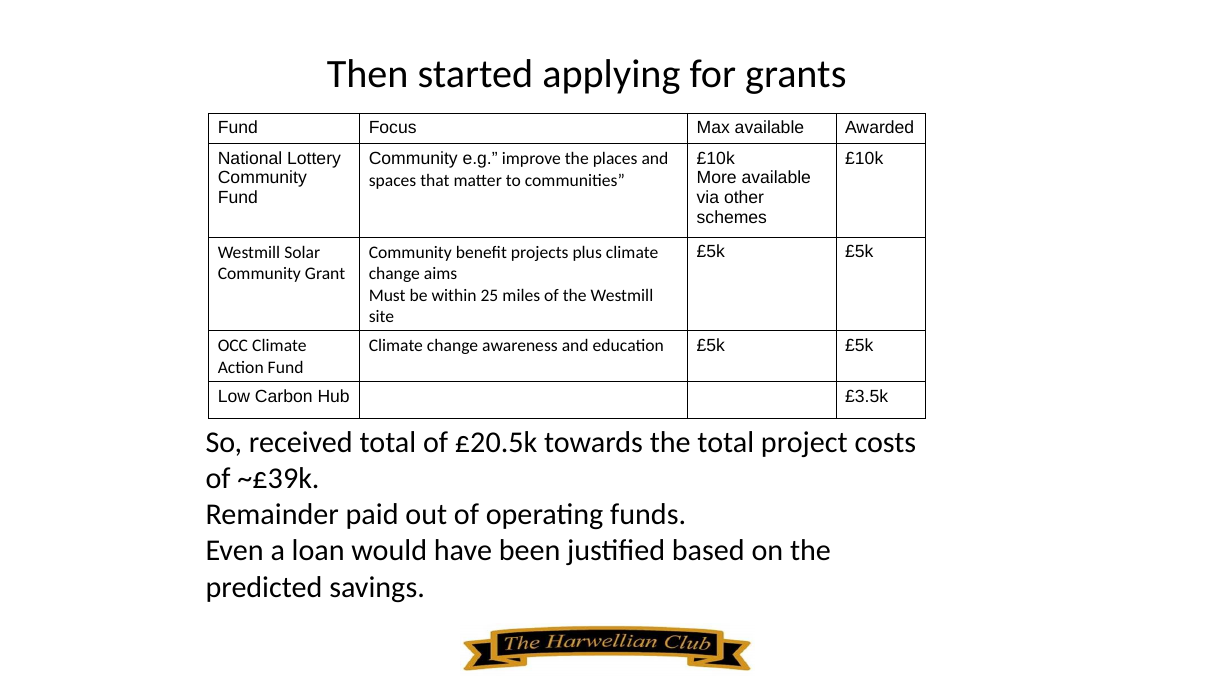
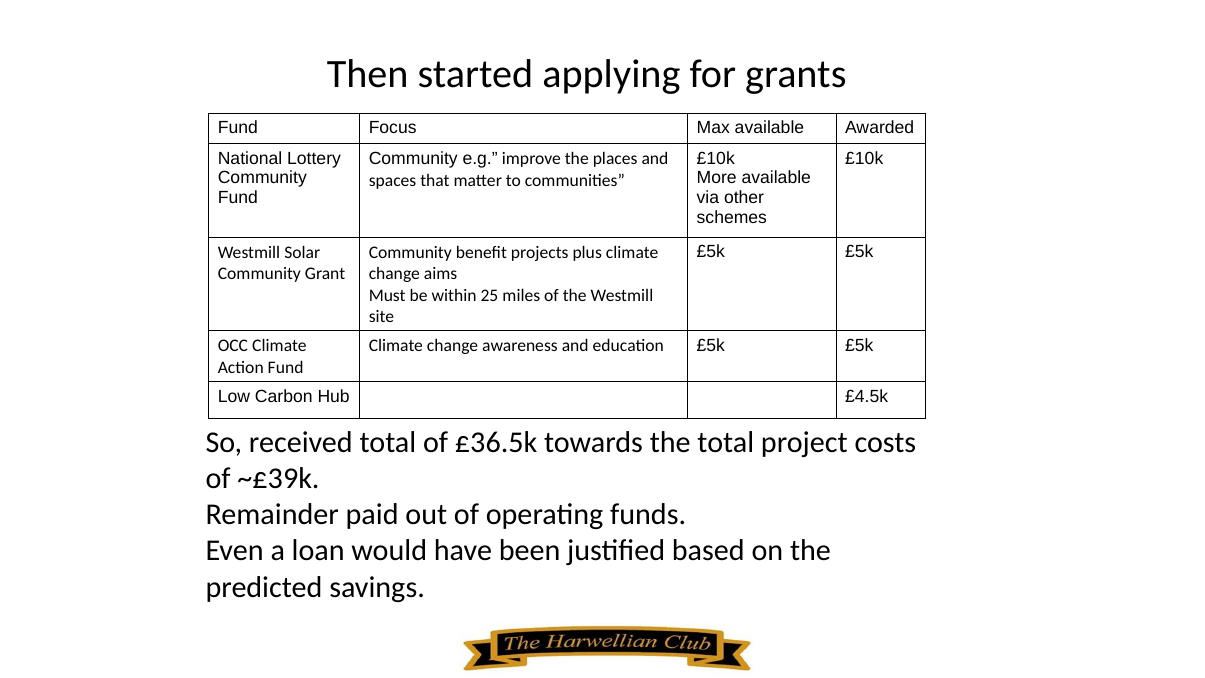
£3.5k: £3.5k -> £4.5k
£20.5k: £20.5k -> £36.5k
